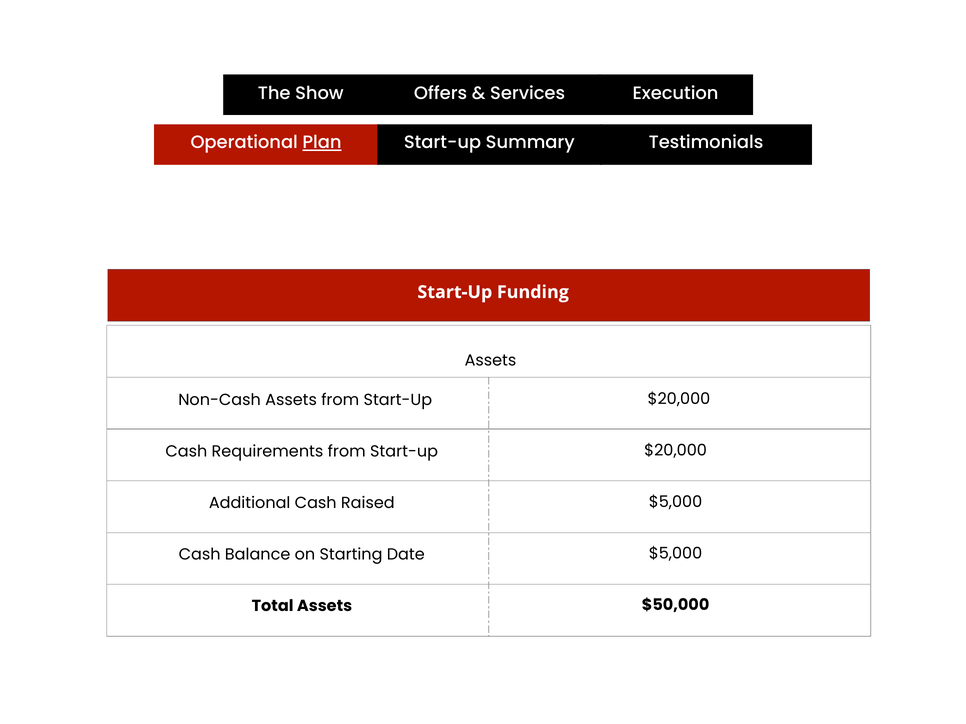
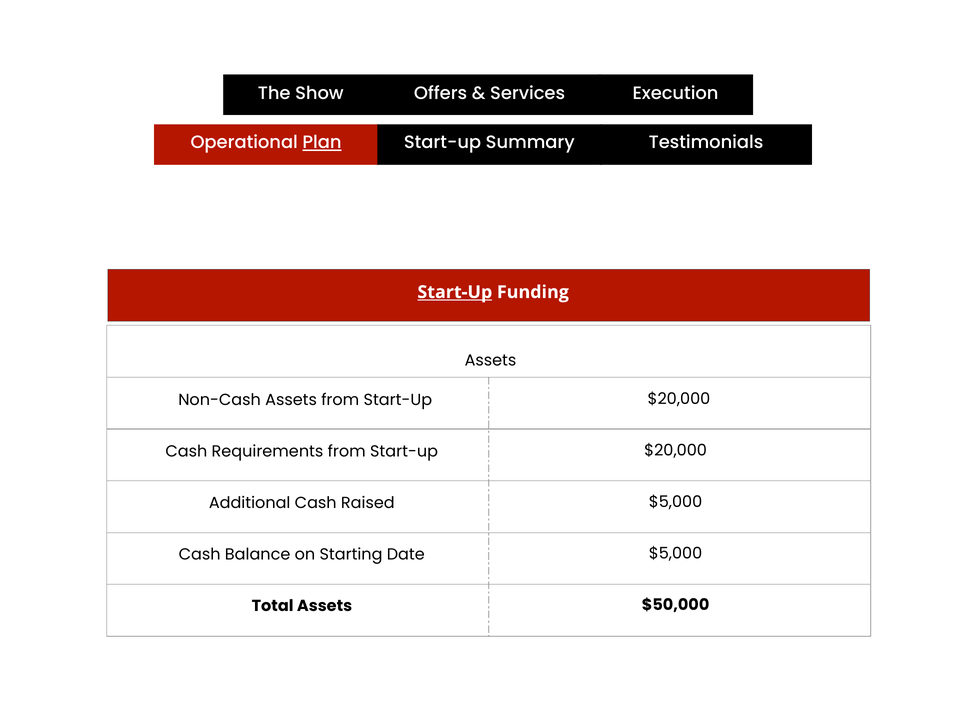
Start-Up at (455, 292) underline: none -> present
